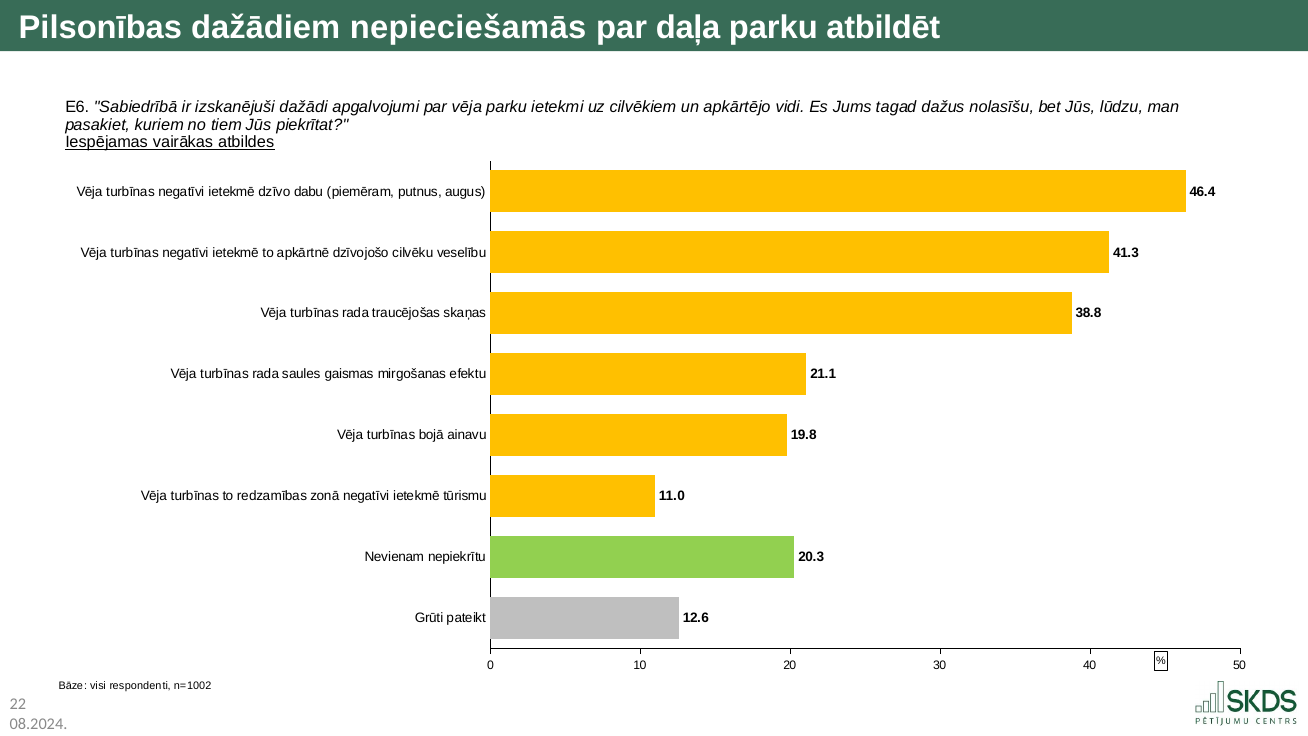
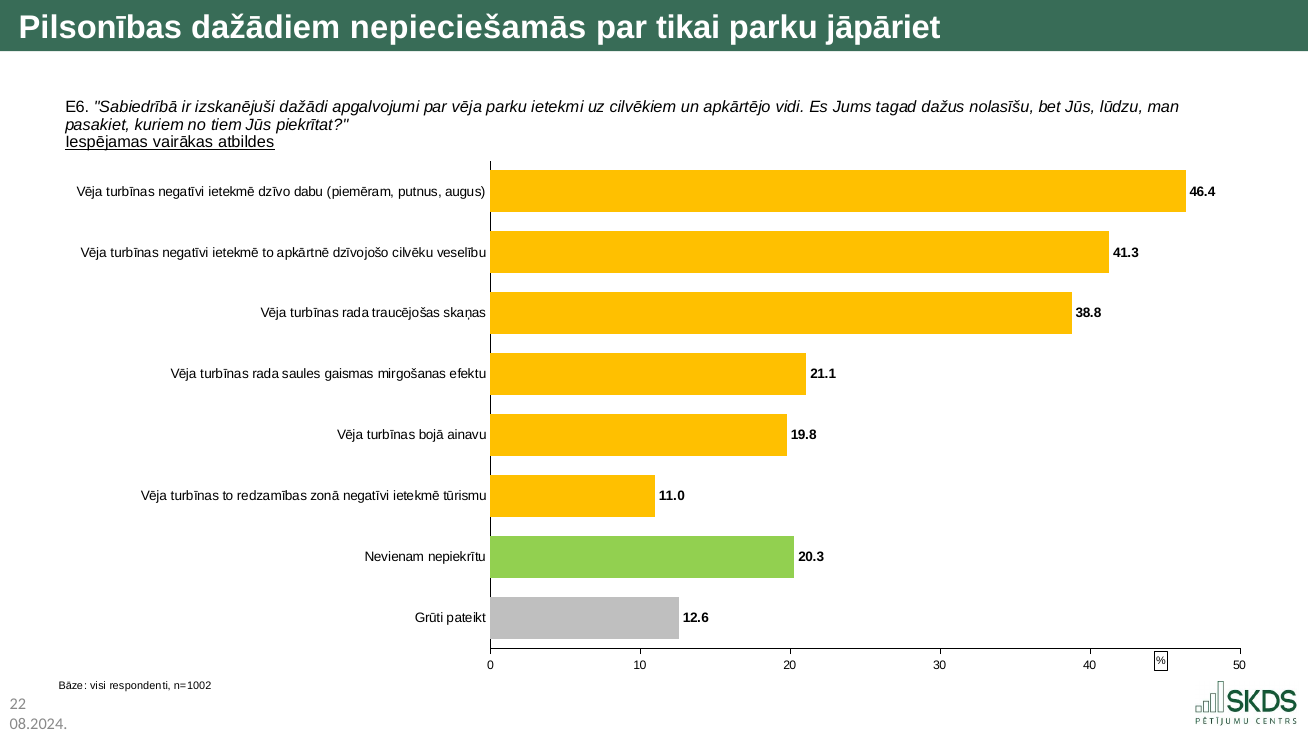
daļa: daļa -> tikai
atbildēt: atbildēt -> jāpāriet
